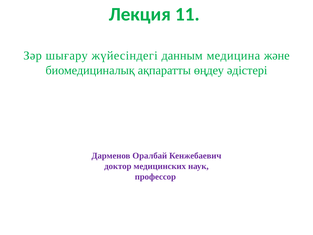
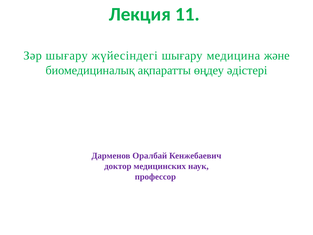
жүйесіндегі данным: данным -> шығару
